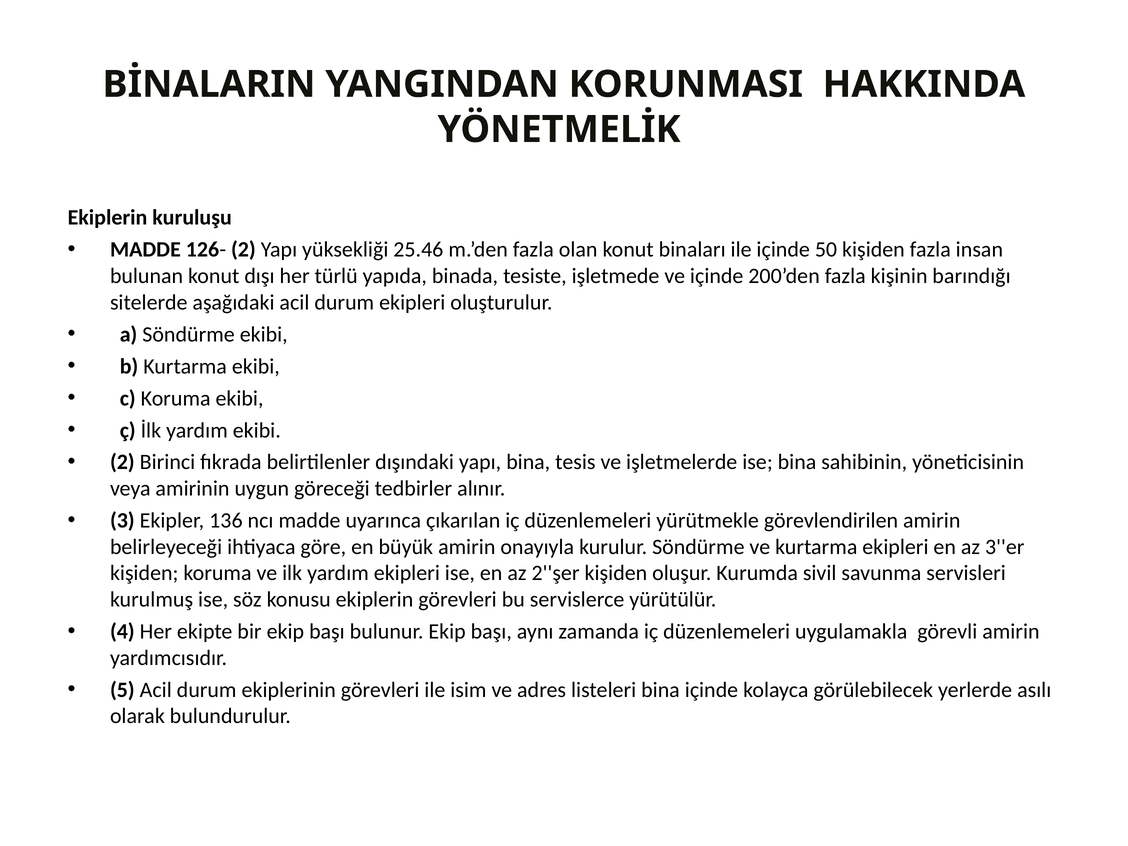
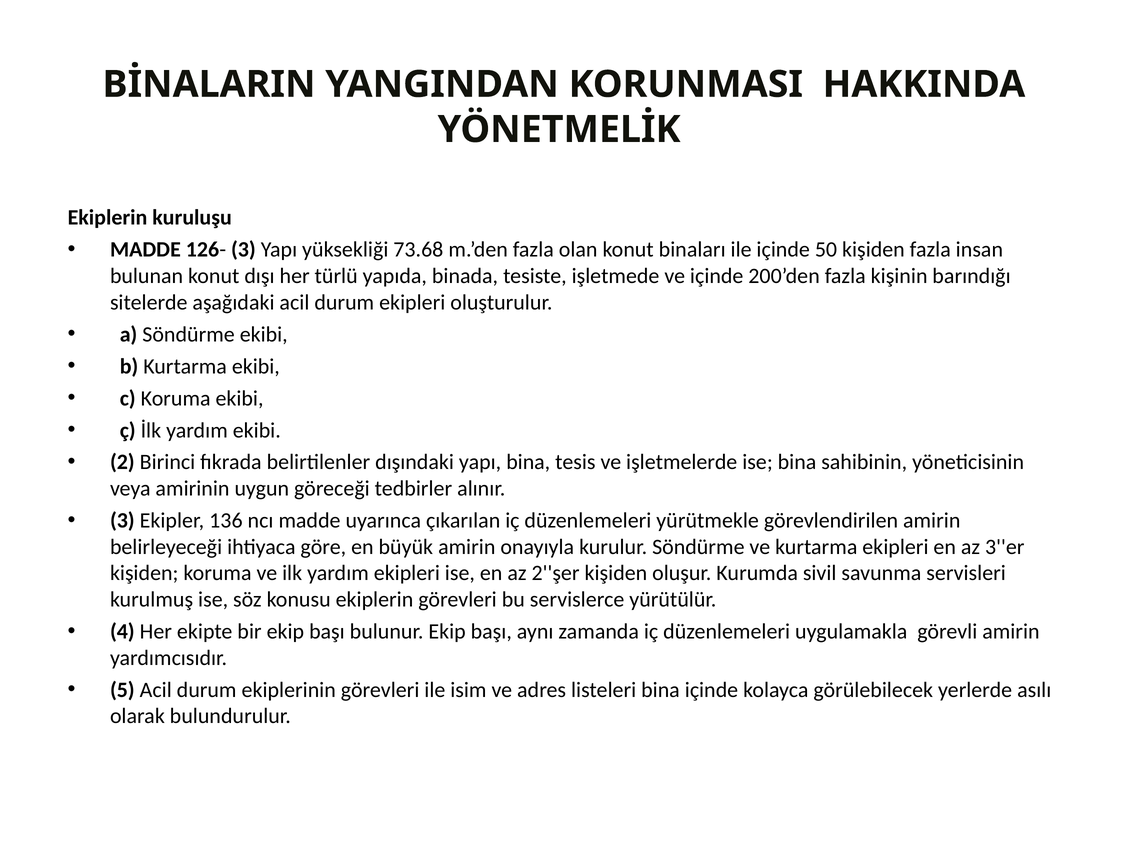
126- 2: 2 -> 3
25.46: 25.46 -> 73.68
